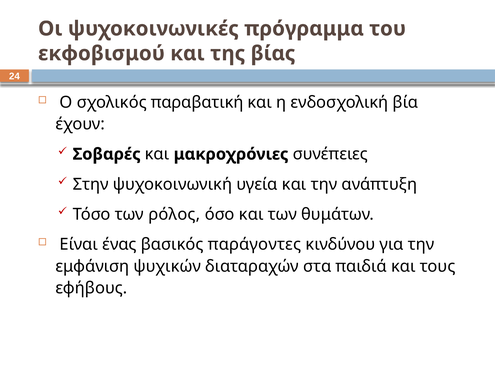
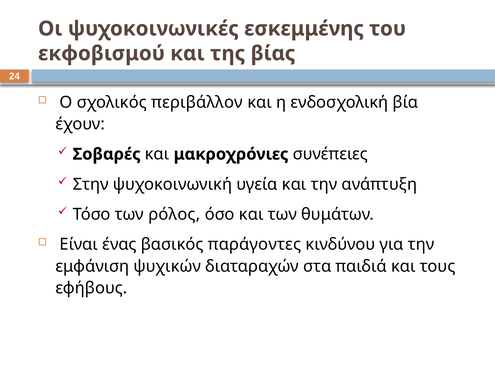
πρόγραμμα: πρόγραμμα -> εσκεμμένης
παραβατική: παραβατική -> περιβάλλον
